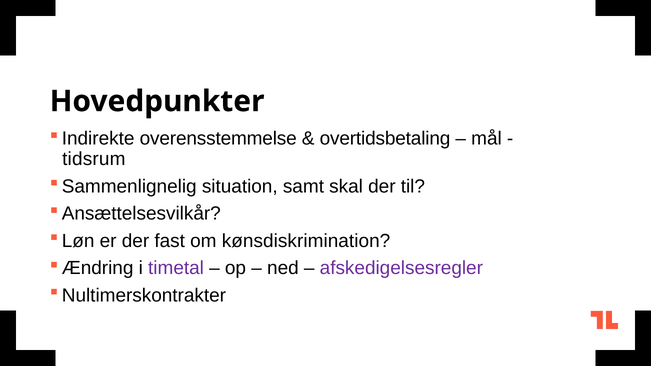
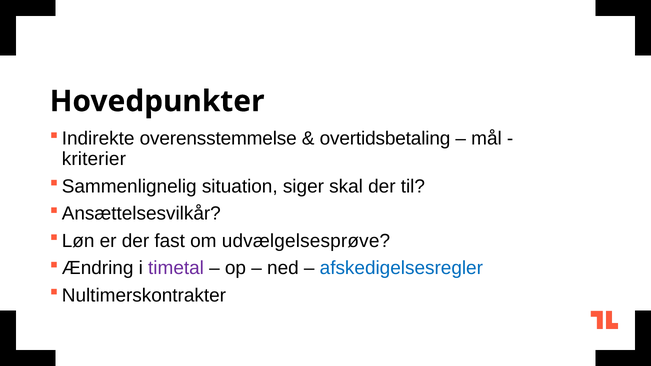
tidsrum: tidsrum -> kriterier
samt: samt -> siger
kønsdiskrimination: kønsdiskrimination -> udvælgelsesprøve
afskedigelsesregler colour: purple -> blue
